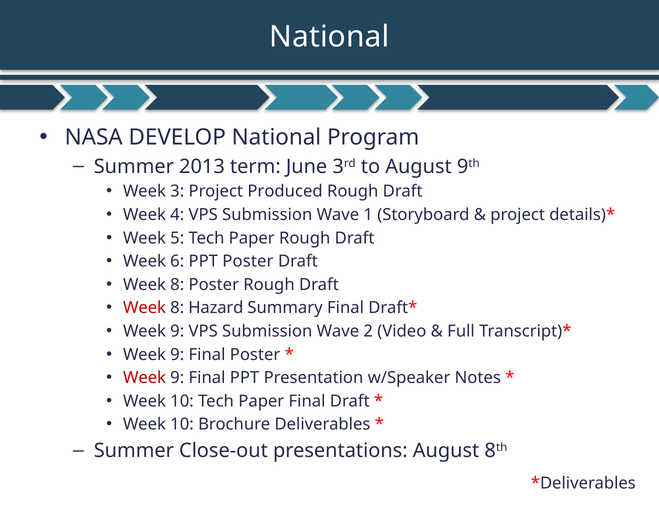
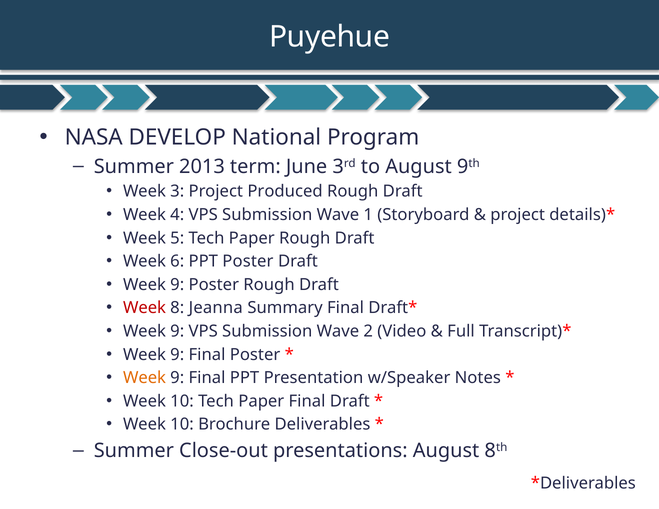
National at (329, 37): National -> Puyehue
8 at (177, 285): 8 -> 9
Hazard: Hazard -> Jeanna
Week at (145, 378) colour: red -> orange
